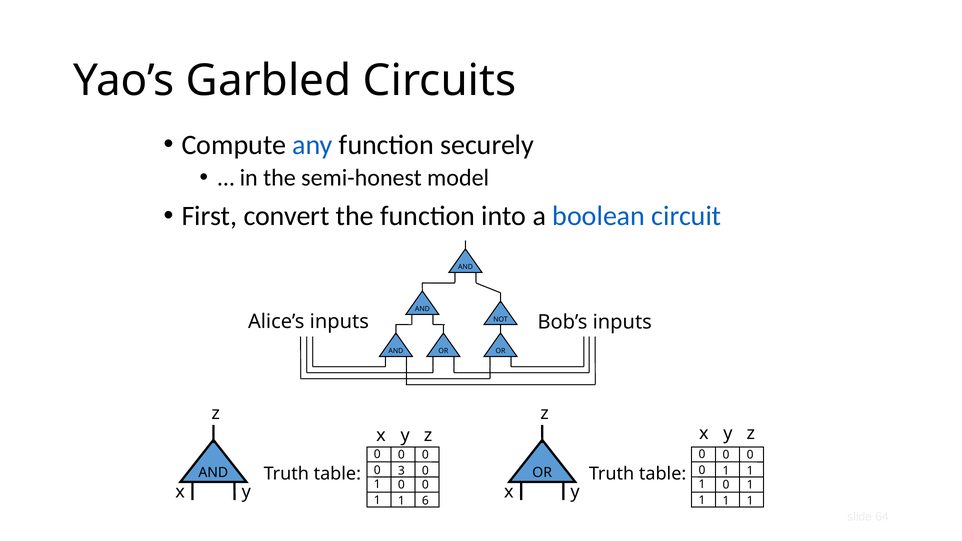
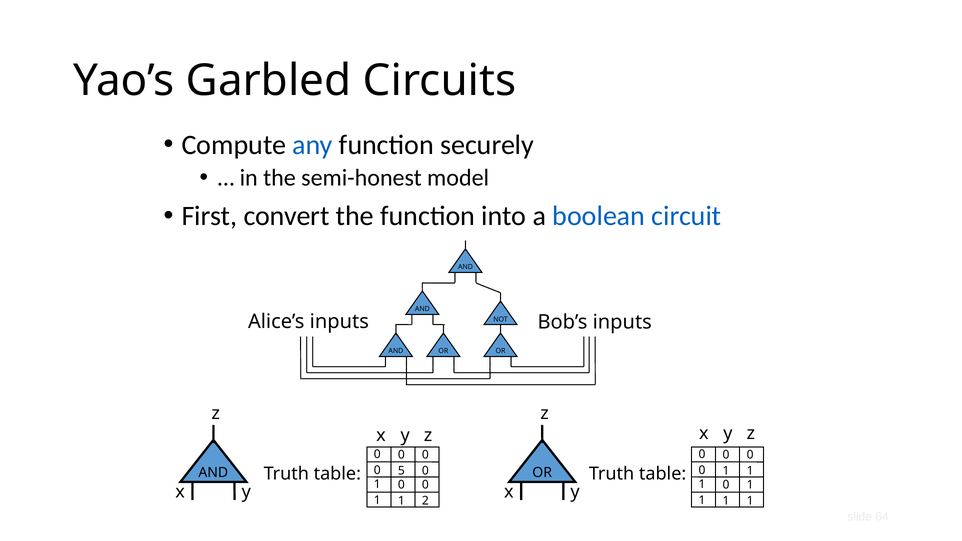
3: 3 -> 5
6: 6 -> 2
